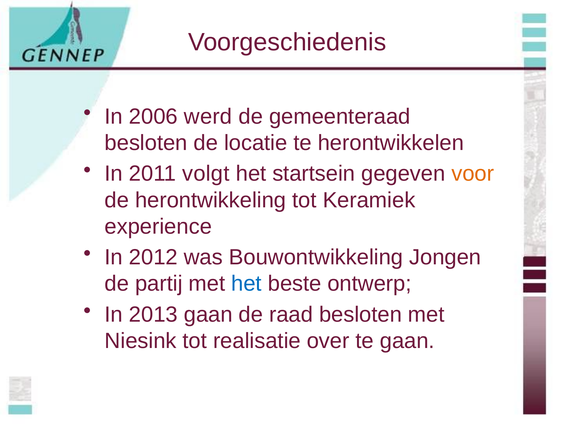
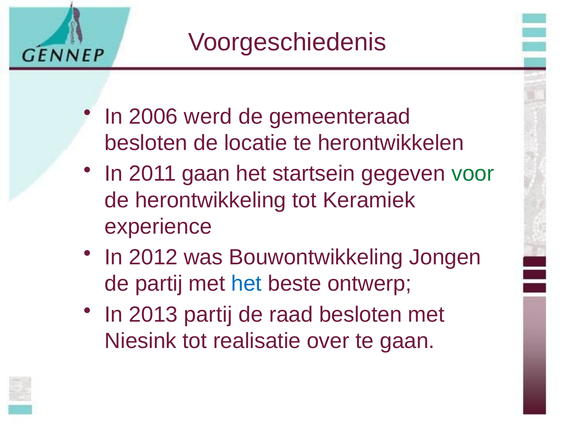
2011 volgt: volgt -> gaan
voor colour: orange -> green
2013 gaan: gaan -> partij
